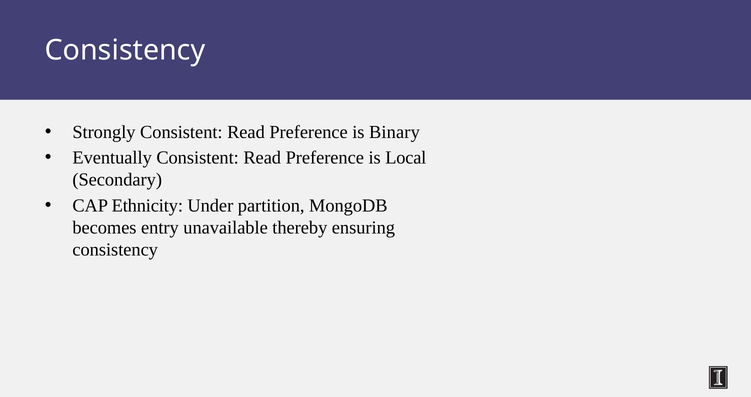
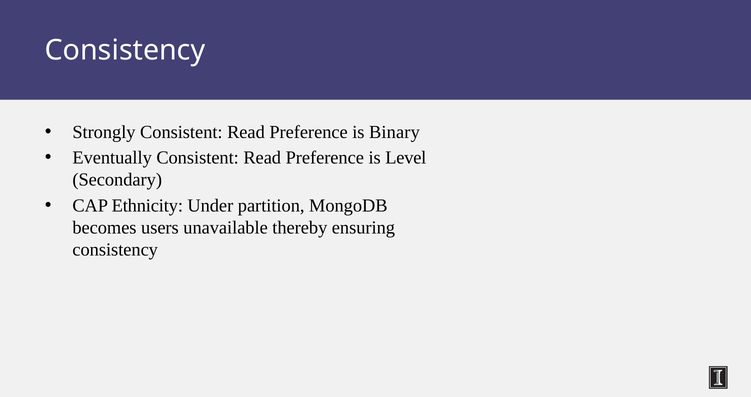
Local: Local -> Level
entry: entry -> users
